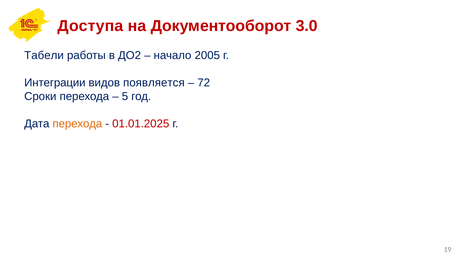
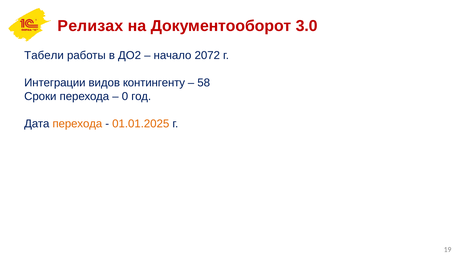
Доступа: Доступа -> Релизах
2005: 2005 -> 2072
появляется: появляется -> контингенту
72: 72 -> 58
5: 5 -> 0
01.01.2025 colour: red -> orange
